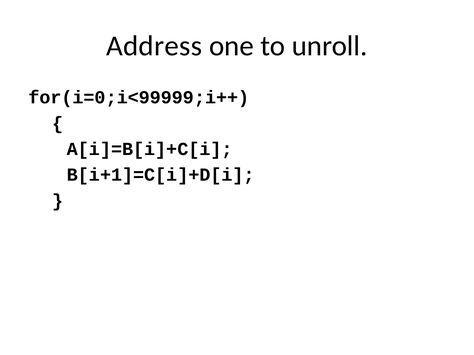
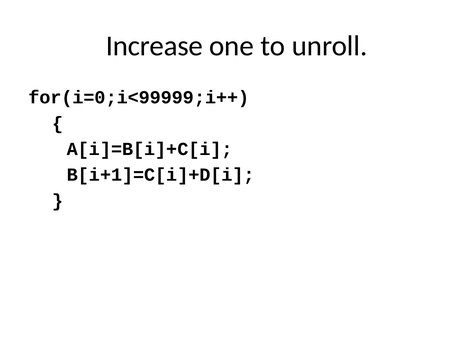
Address: Address -> Increase
